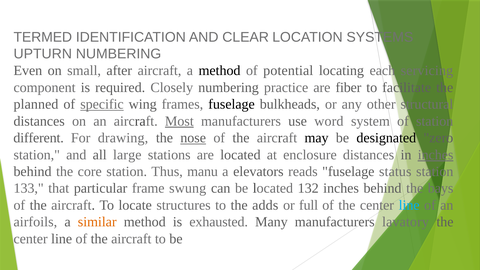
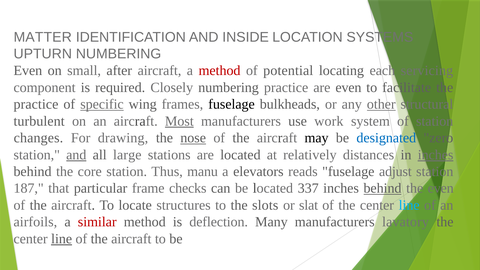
TERMED: TERMED -> MATTER
CLEAR: CLEAR -> INSIDE
method at (220, 71) colour: black -> red
are fiber: fiber -> even
planned at (36, 104): planned -> practice
other underline: none -> present
distances at (39, 121): distances -> turbulent
word: word -> work
different: different -> changes
designated colour: black -> blue
and at (76, 155) underline: none -> present
enclosure: enclosure -> relatively
status: status -> adjust
133: 133 -> 187
swung: swung -> checks
132: 132 -> 337
behind at (383, 188) underline: none -> present
the bays: bays -> even
adds: adds -> slots
full: full -> slat
similar colour: orange -> red
exhausted: exhausted -> deflection
line at (62, 239) underline: none -> present
